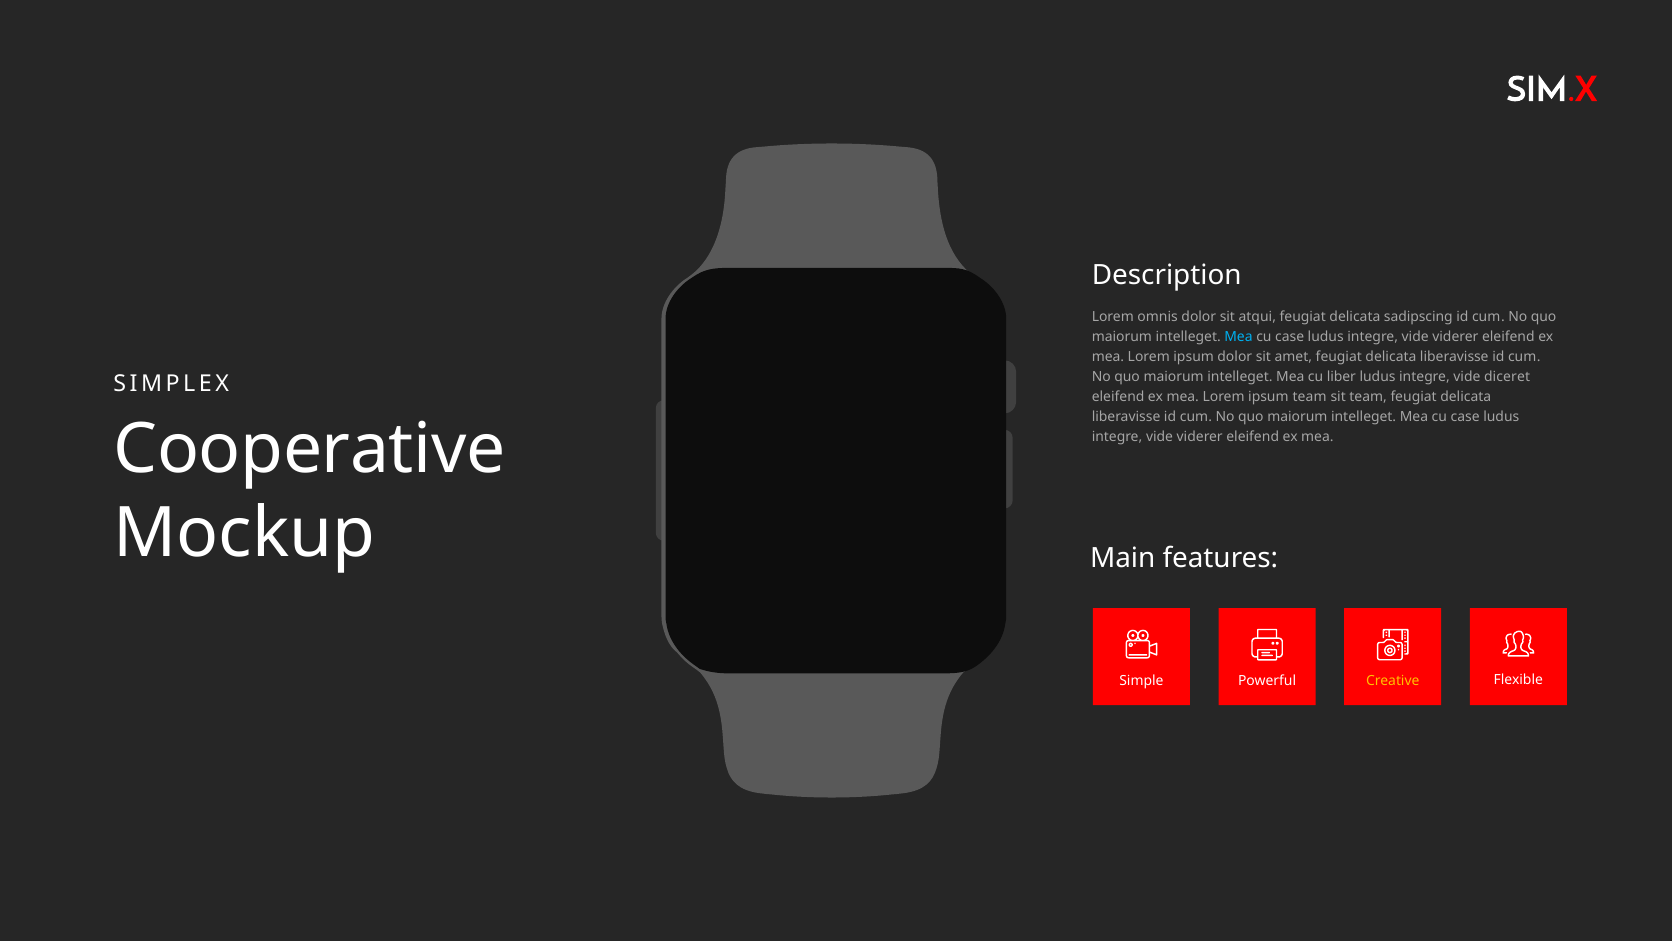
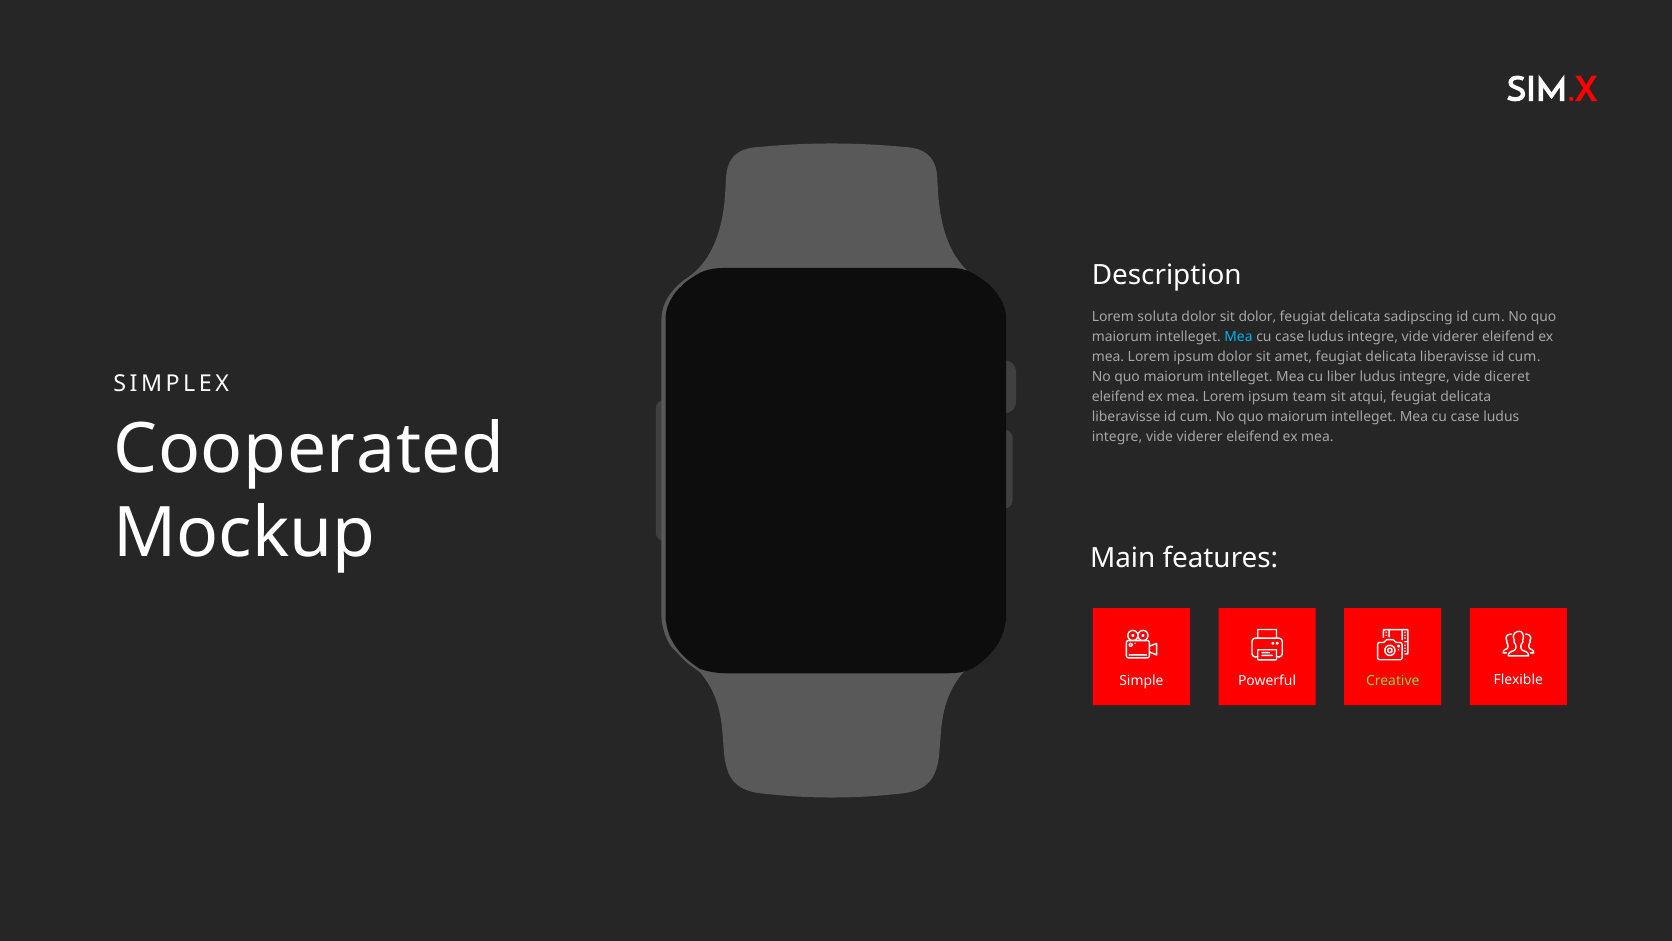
omnis: omnis -> soluta
sit atqui: atqui -> dolor
sit team: team -> atqui
Cooperative: Cooperative -> Cooperated
Creative colour: yellow -> light green
